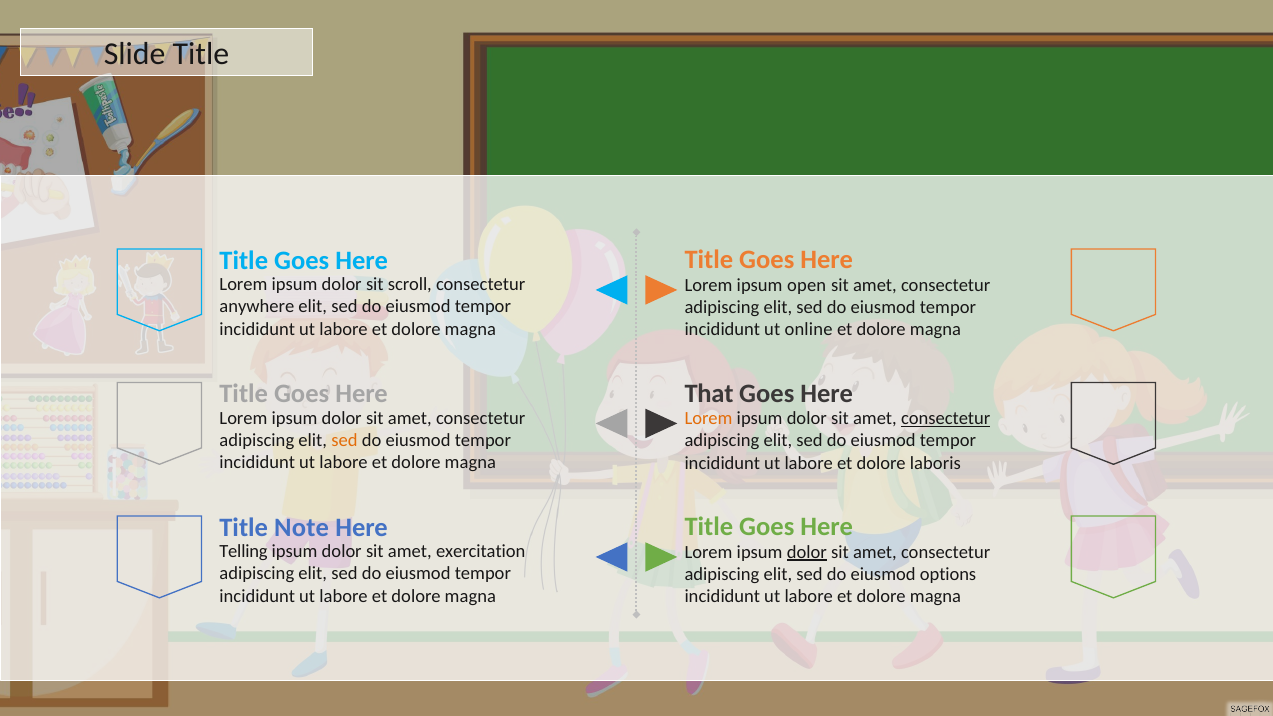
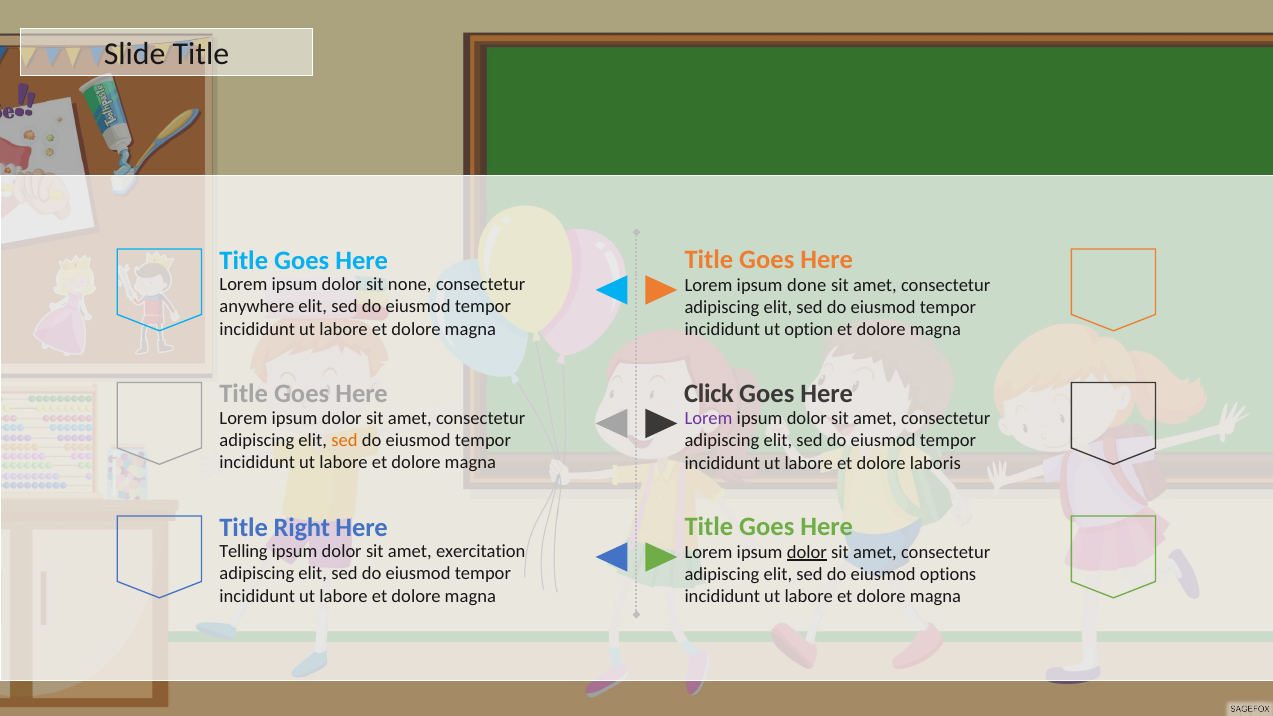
scroll: scroll -> none
open: open -> done
online: online -> option
That: That -> Click
Lorem at (709, 418) colour: orange -> purple
consectetur at (946, 418) underline: present -> none
Note: Note -> Right
